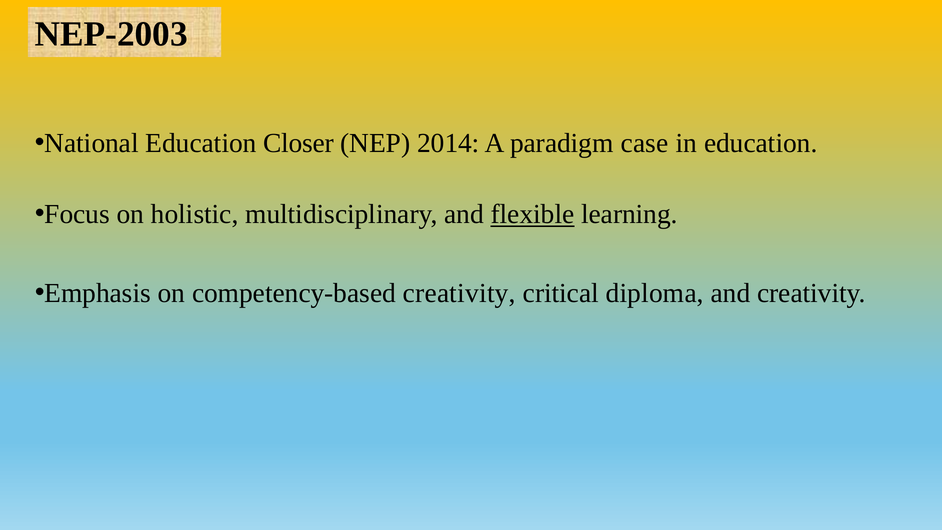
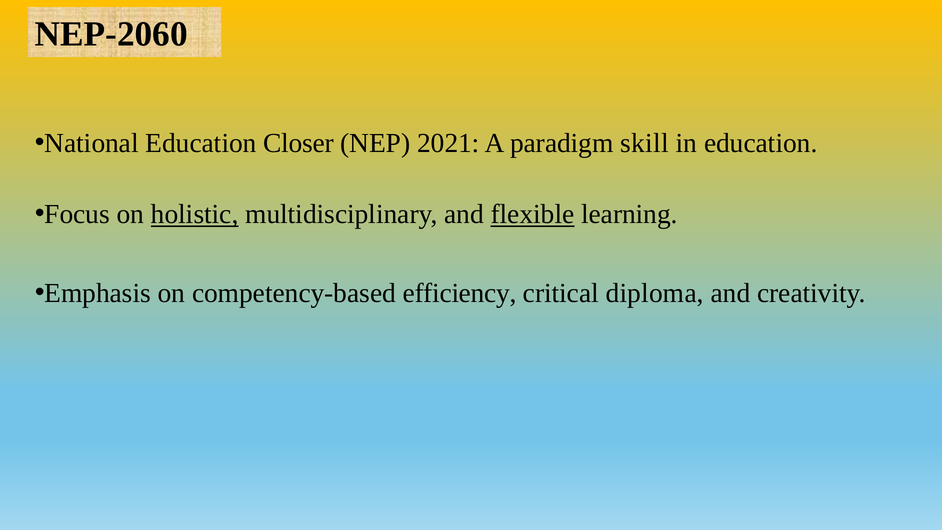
NEP-2003: NEP-2003 -> NEP-2060
2014: 2014 -> 2021
case: case -> skill
holistic underline: none -> present
competency-based creativity: creativity -> efficiency
